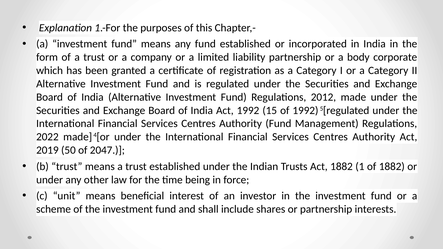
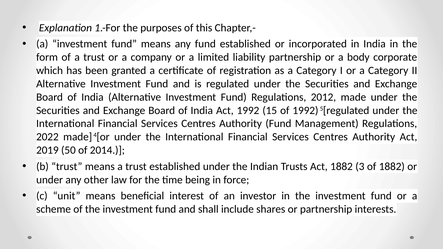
2047: 2047 -> 2014
1: 1 -> 3
